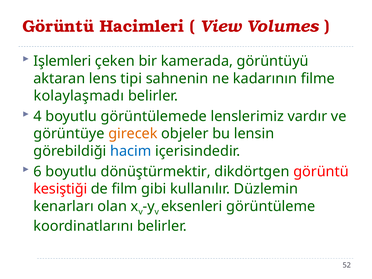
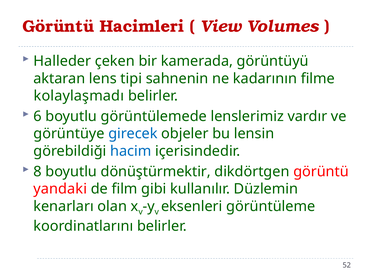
Işlemleri: Işlemleri -> Halleder
4: 4 -> 6
girecek colour: orange -> blue
6: 6 -> 8
kesiştiği: kesiştiği -> yandaki
